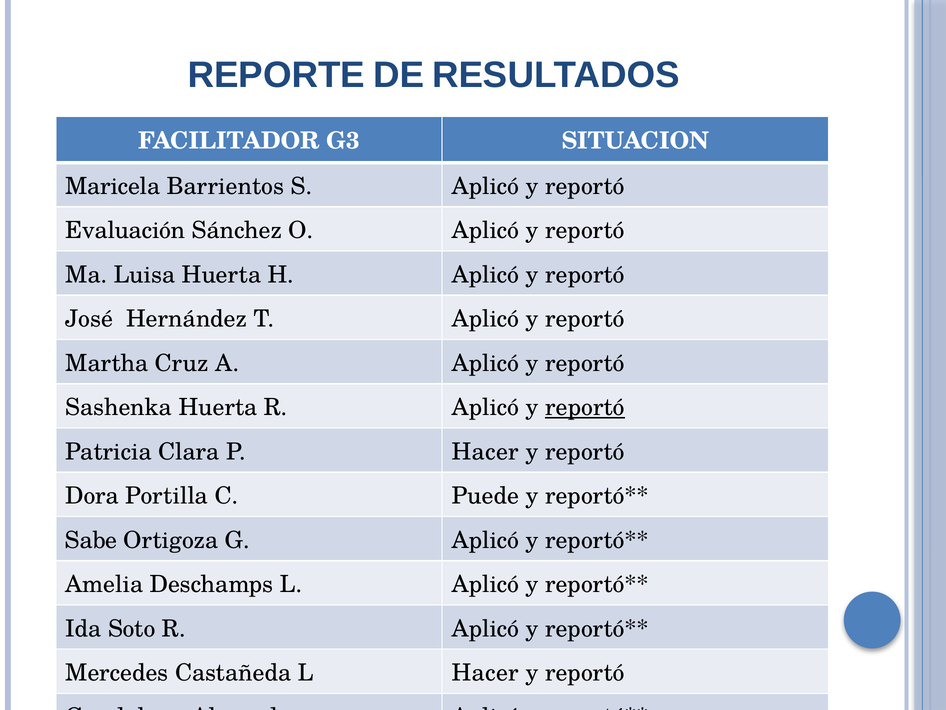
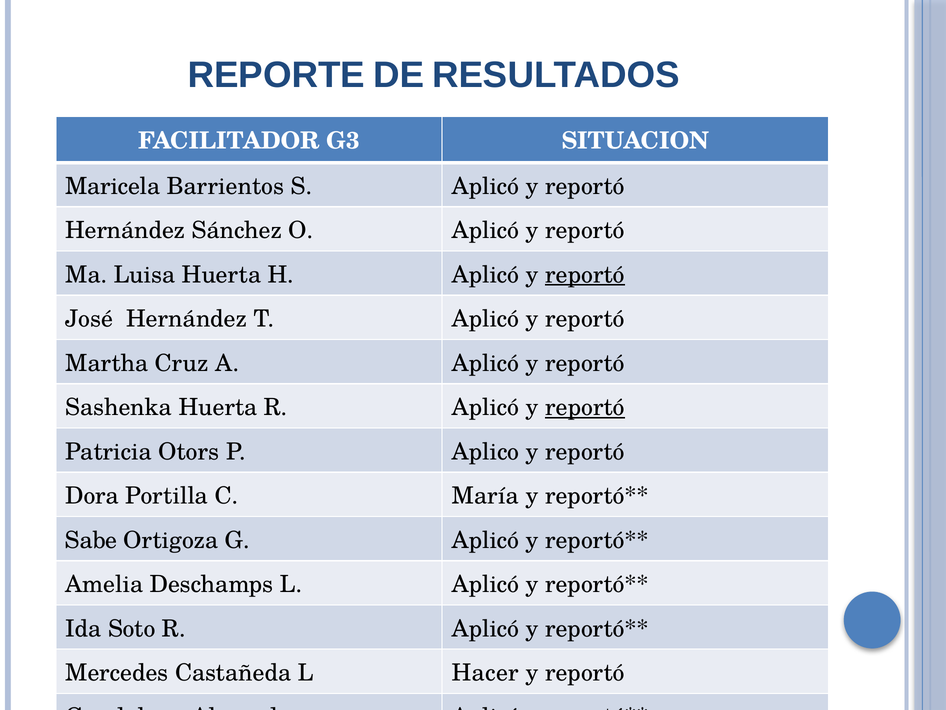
Evaluación at (125, 230): Evaluación -> Hernández
reportó at (585, 275) underline: none -> present
Clara: Clara -> Otors
P Hacer: Hacer -> Aplico
Puede: Puede -> María
